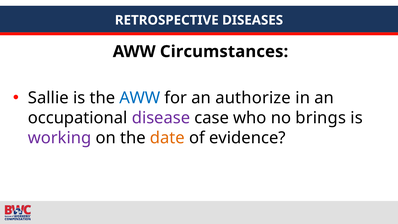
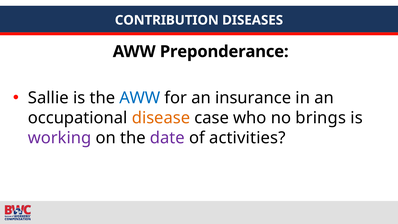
RETROSPECTIVE: RETROSPECTIVE -> CONTRIBUTION
Circumstances: Circumstances -> Preponderance
authorize: authorize -> insurance
disease colour: purple -> orange
date colour: orange -> purple
evidence: evidence -> activities
